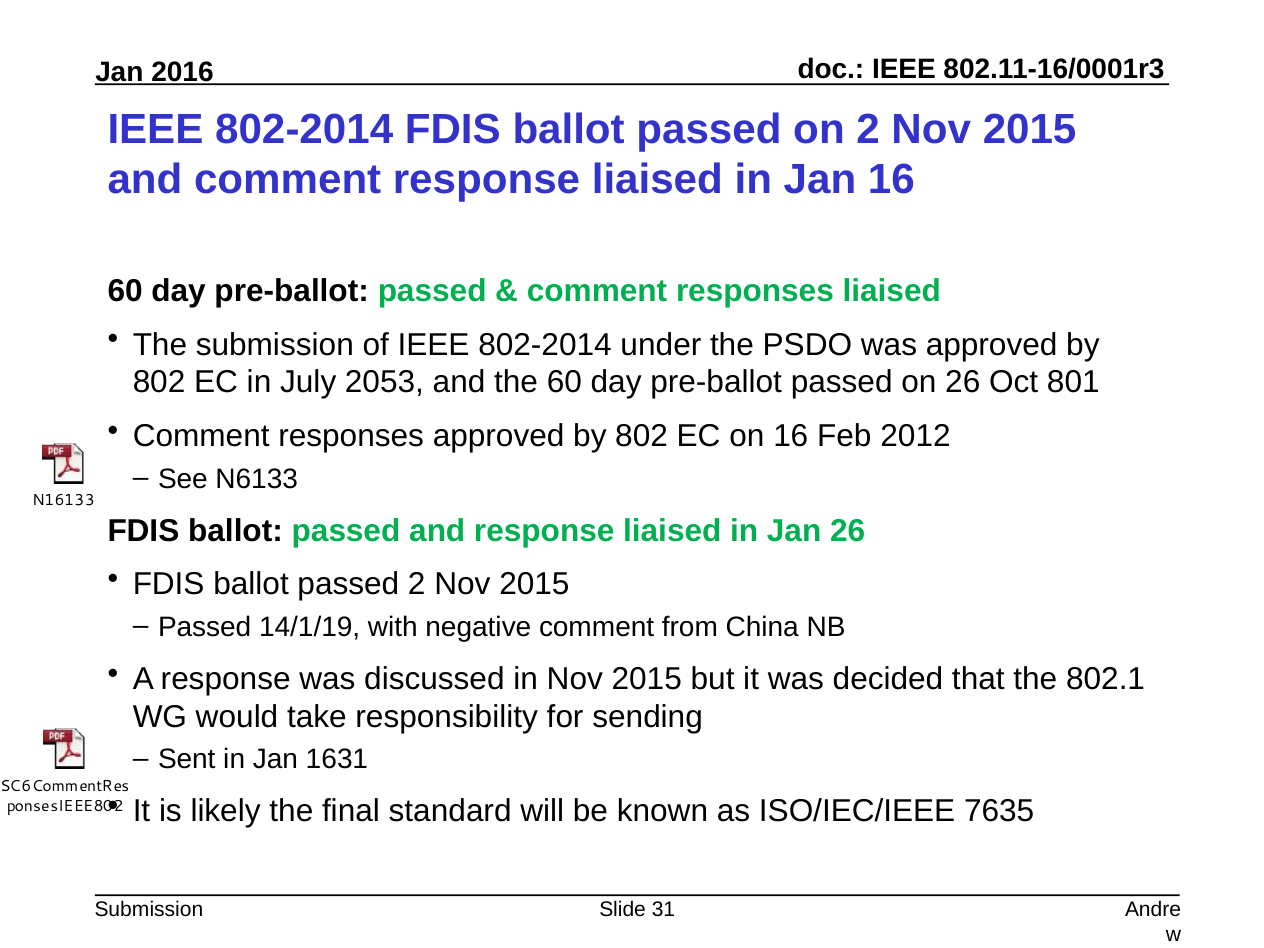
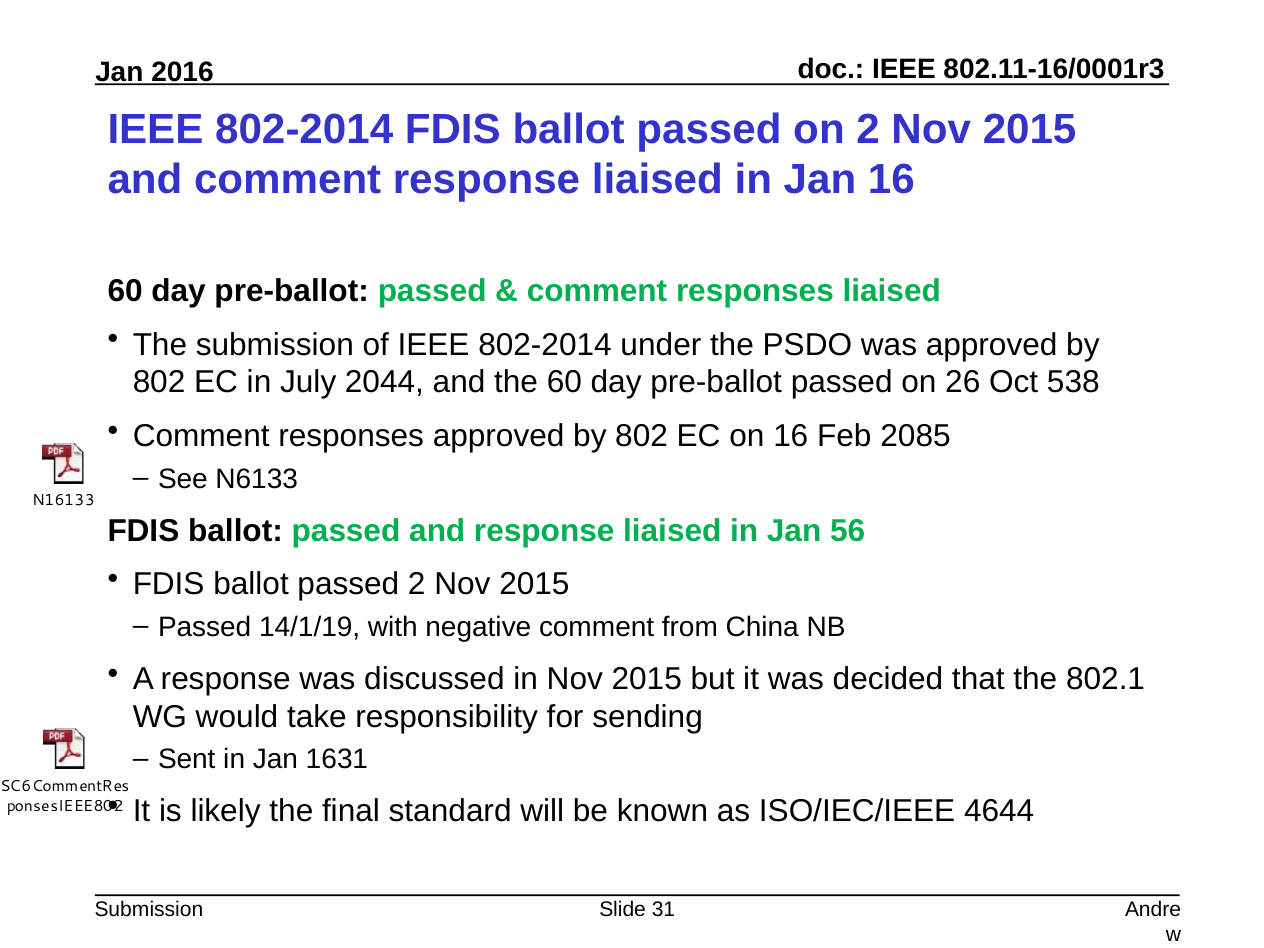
2053: 2053 -> 2044
801: 801 -> 538
2012: 2012 -> 2085
Jan 26: 26 -> 56
7635: 7635 -> 4644
